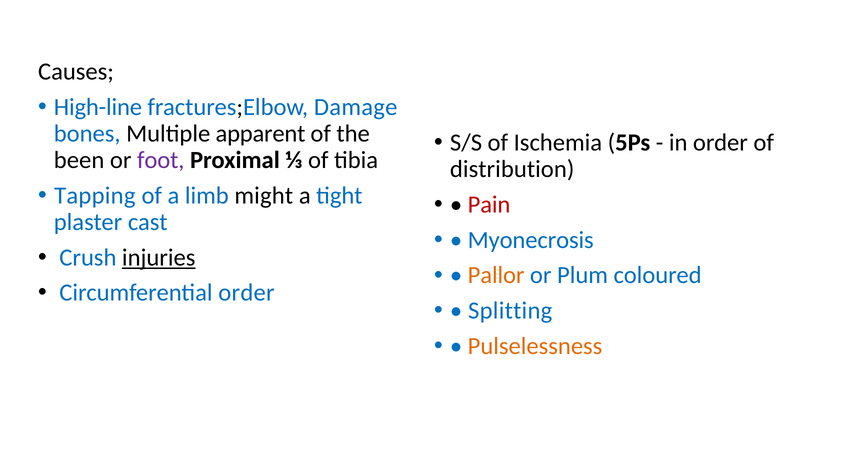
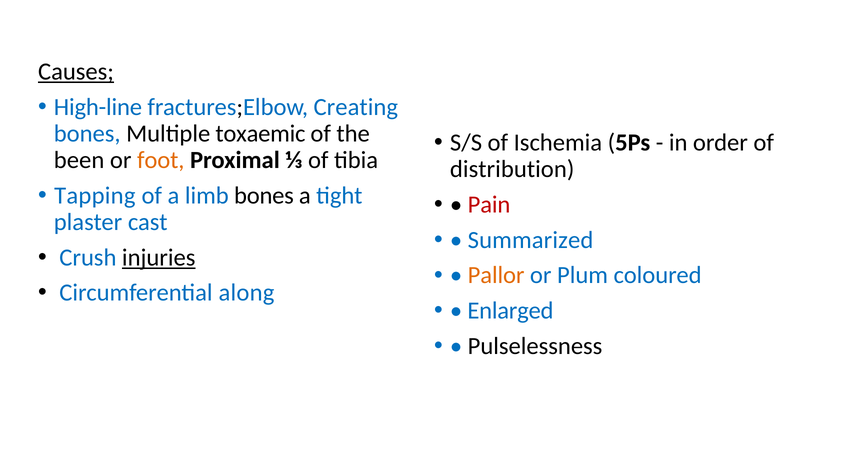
Causes underline: none -> present
Damage: Damage -> Creating
apparent: apparent -> toxaemic
foot colour: purple -> orange
limb might: might -> bones
Myonecrosis: Myonecrosis -> Summarized
Circumferential order: order -> along
Splitting: Splitting -> Enlarged
Pulselessness colour: orange -> black
